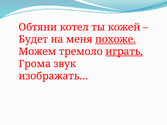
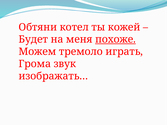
играть underline: present -> none
